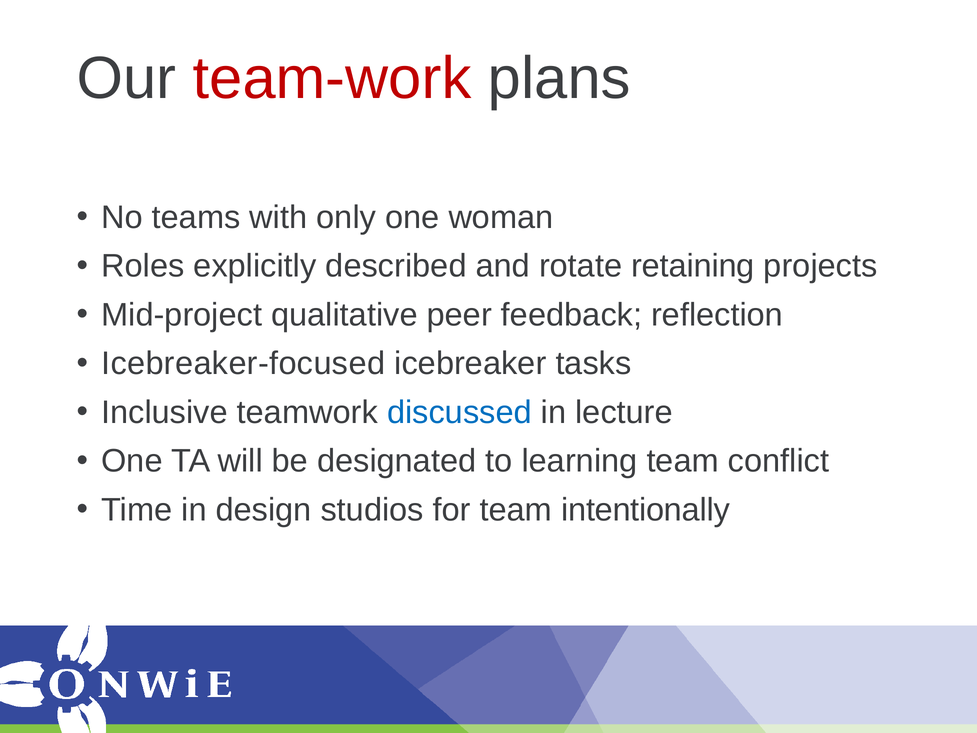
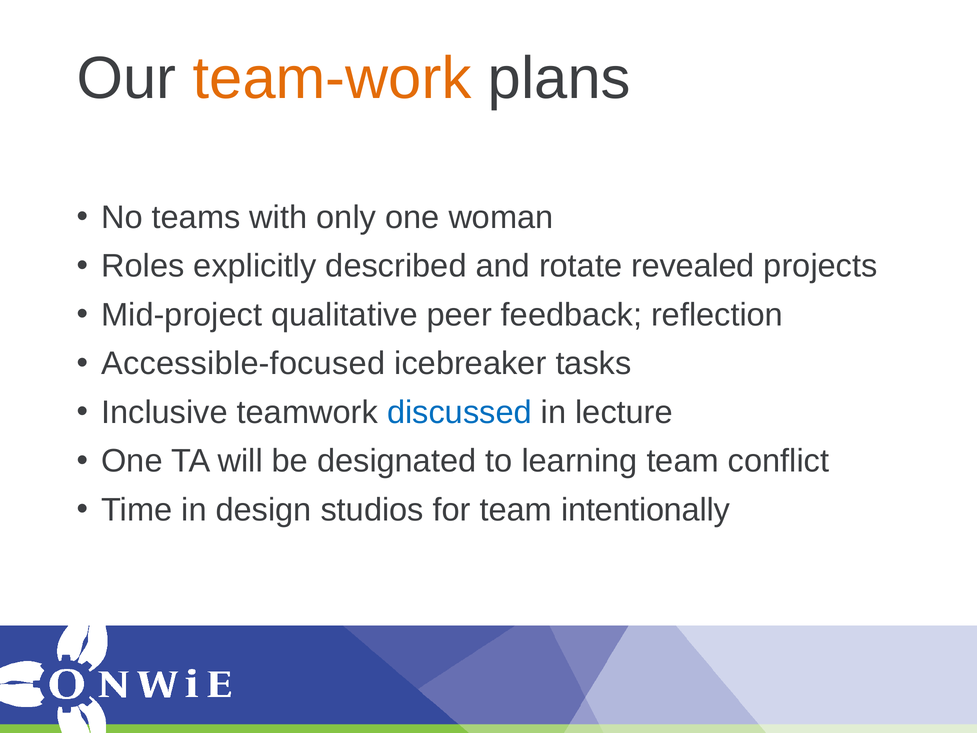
team-work colour: red -> orange
retaining: retaining -> revealed
Icebreaker-focused: Icebreaker-focused -> Accessible-focused
